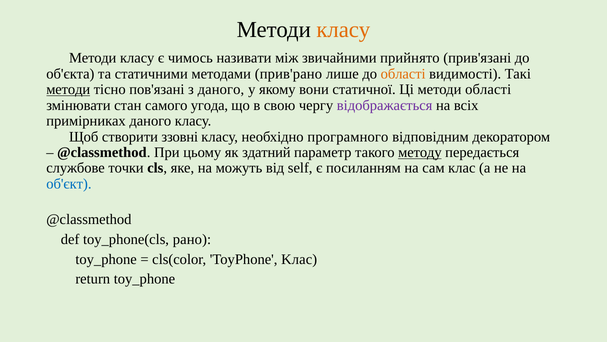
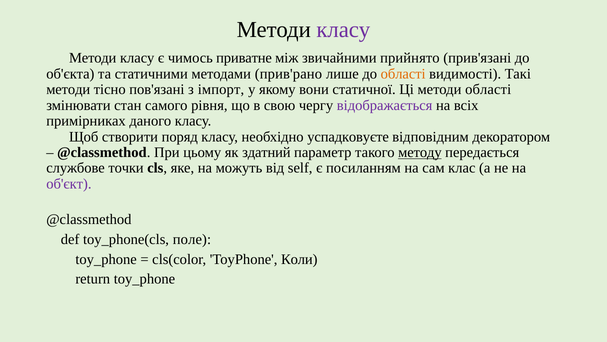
класу at (343, 30) colour: orange -> purple
називати: називати -> приватне
методи at (68, 89) underline: present -> none
з даного: даного -> імпорт
угода: угода -> рівня
ззовні: ззовні -> поряд
програмного: програмного -> успадковуєте
об'єкт colour: blue -> purple
рано: рано -> поле
Kлас: Kлас -> Коли
